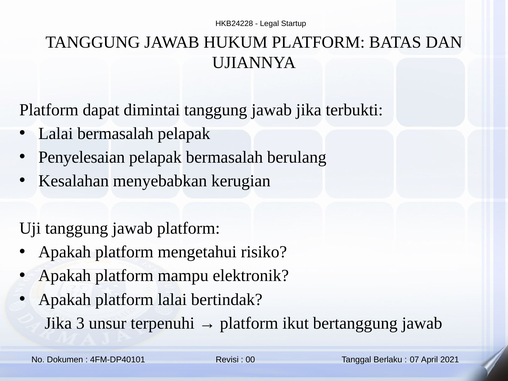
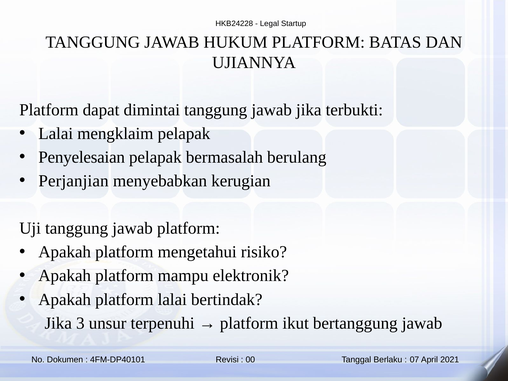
Lalai bermasalah: bermasalah -> mengklaim
Kesalahan: Kesalahan -> Perjanjian
